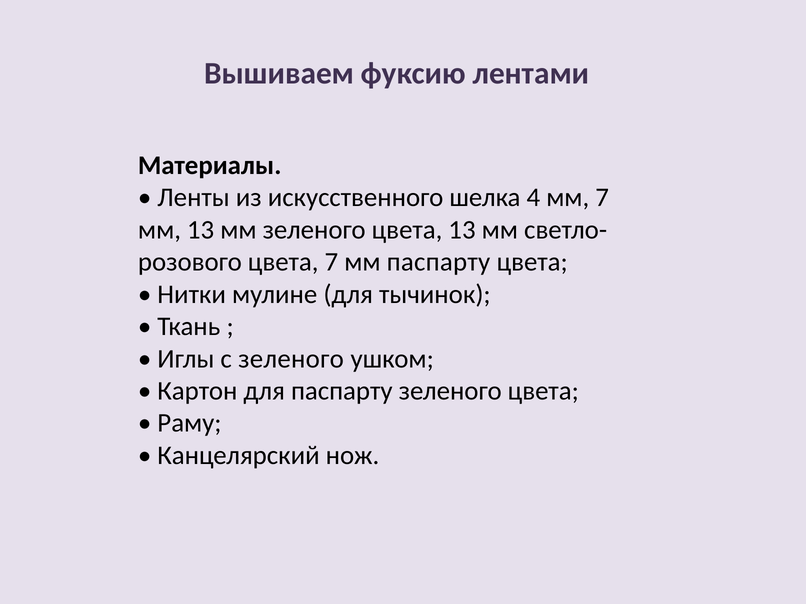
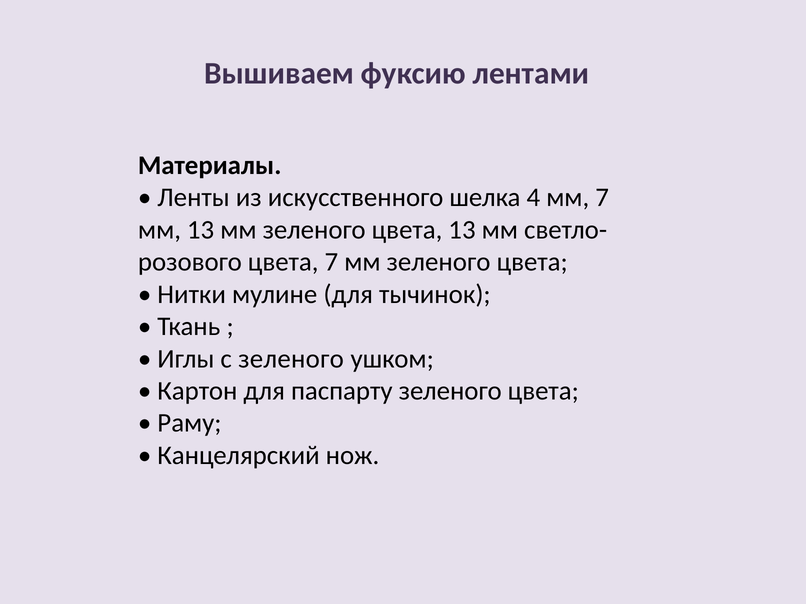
7 мм паспарту: паспарту -> зеленого
